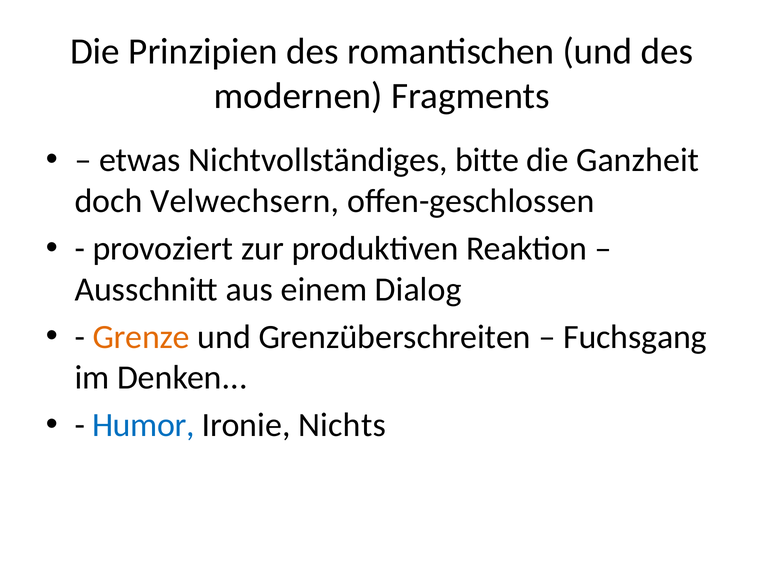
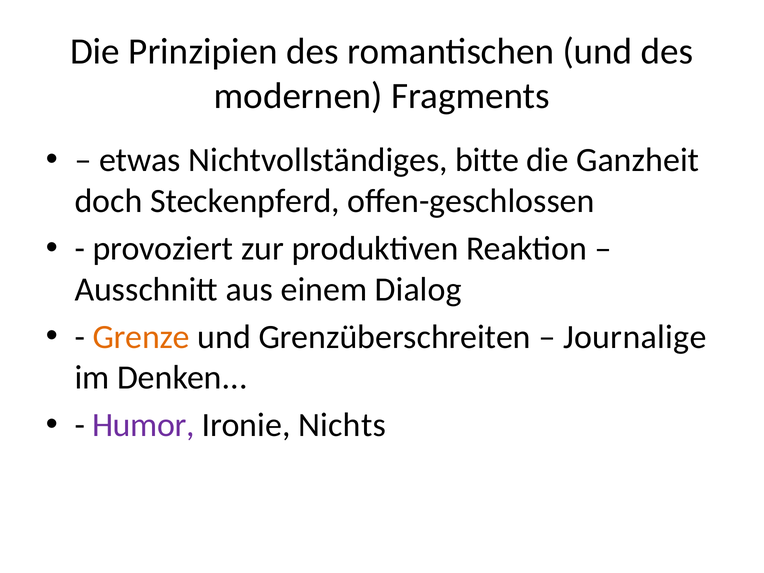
Velwechsern: Velwechsern -> Steckenpferd
Fuchsgang: Fuchsgang -> Journalige
Humor colour: blue -> purple
